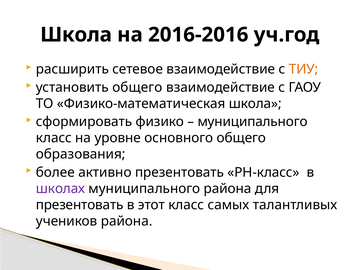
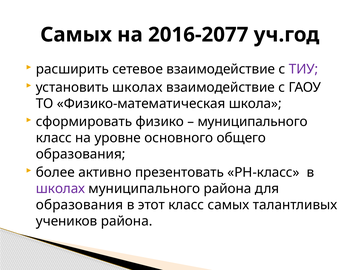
Школа at (76, 35): Школа -> Самых
2016-2016: 2016-2016 -> 2016-2077
ТИУ colour: orange -> purple
установить общего: общего -> школах
презентовать at (80, 205): презентовать -> образования
